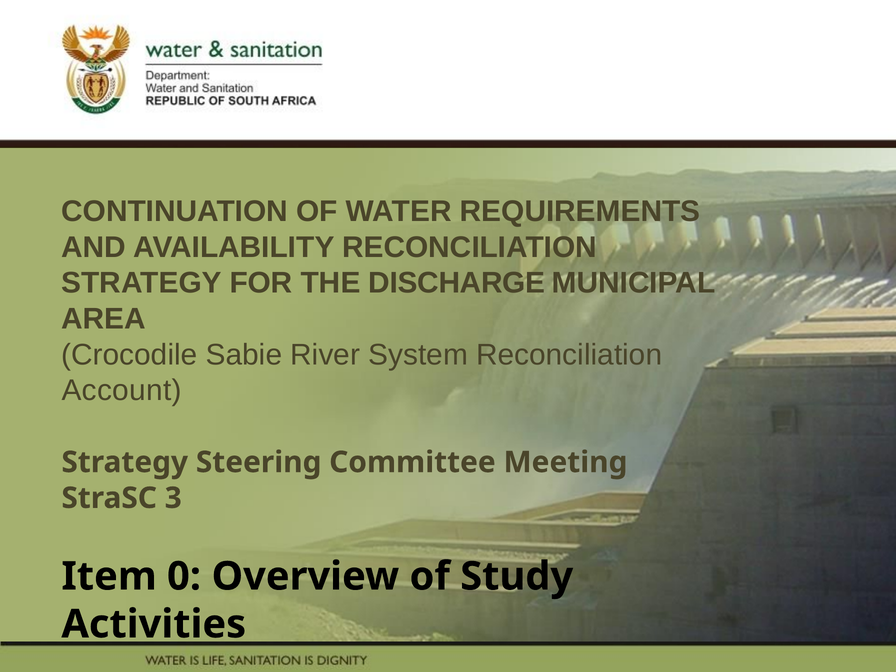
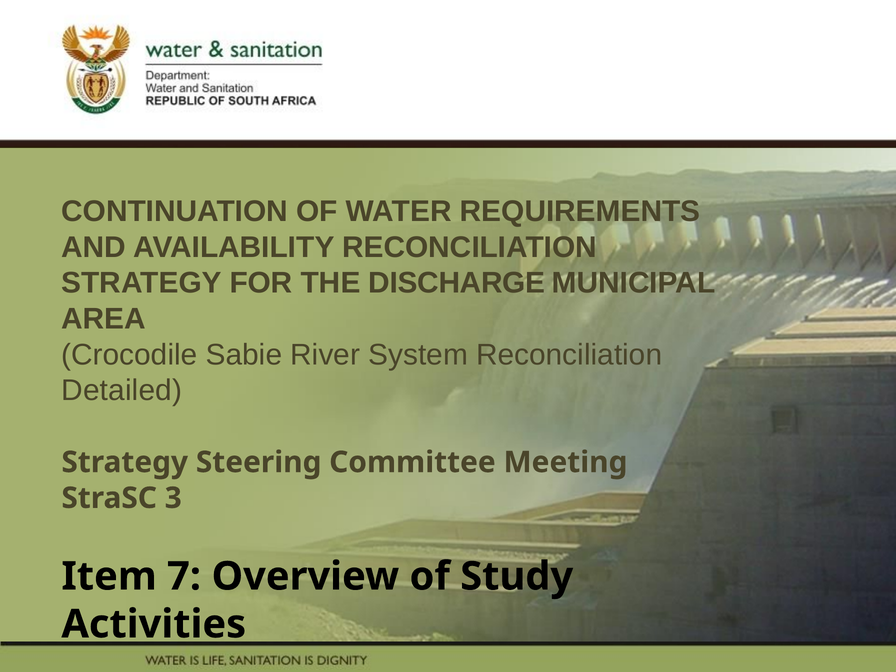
Account: Account -> Detailed
0: 0 -> 7
